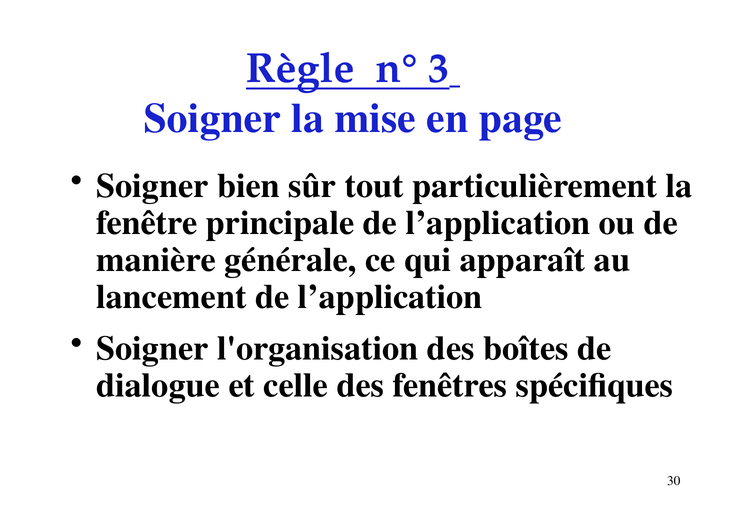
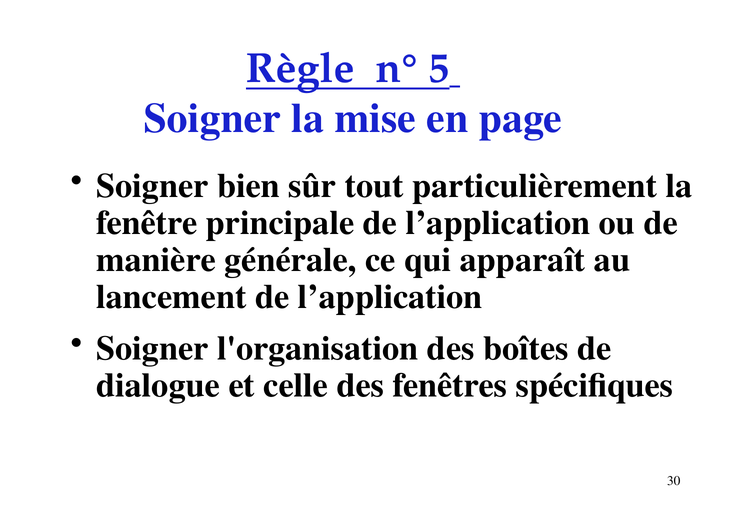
3: 3 -> 5
